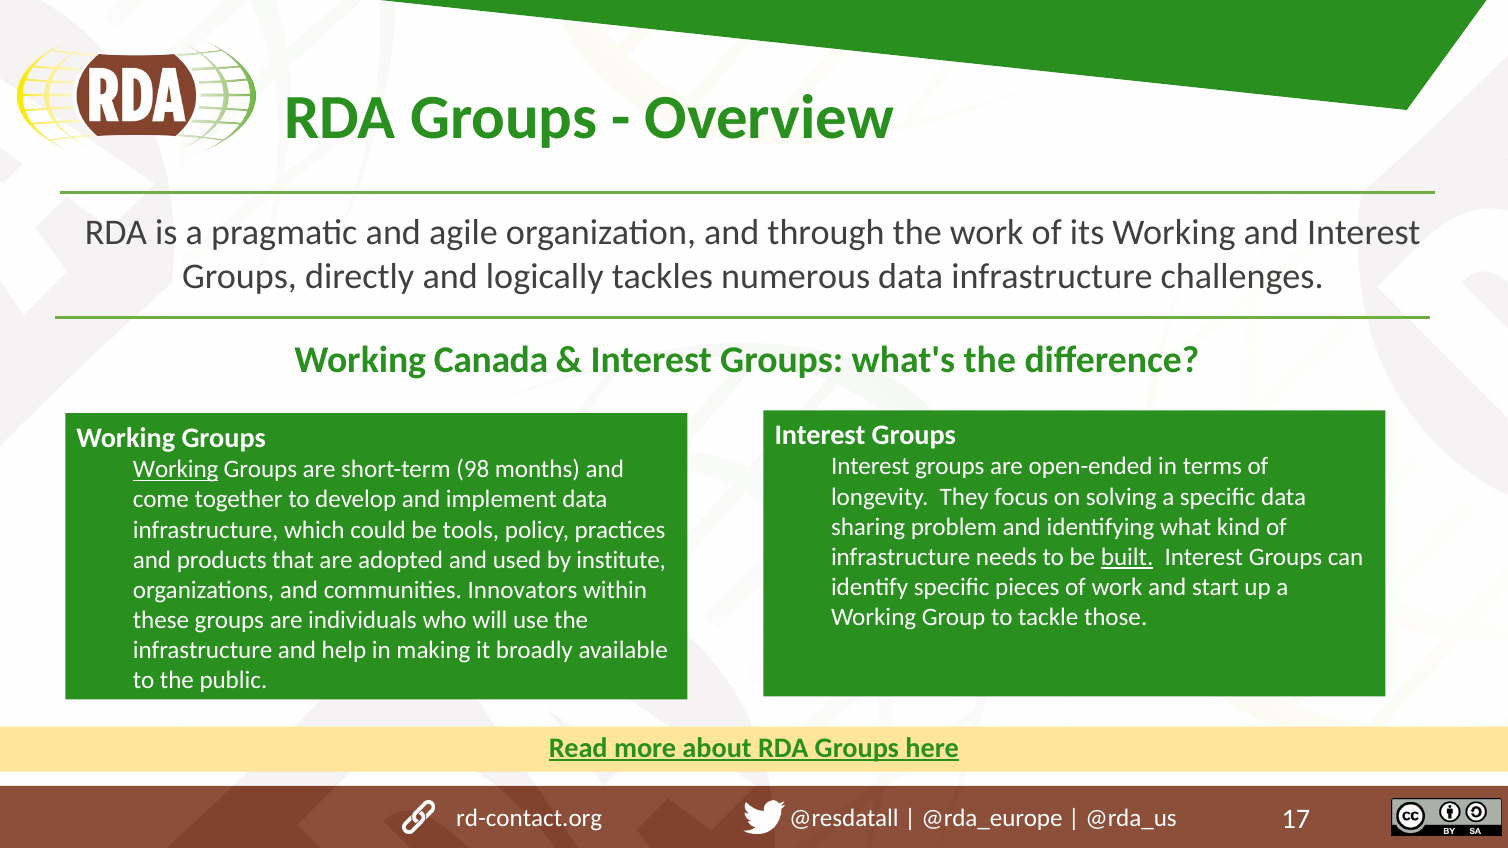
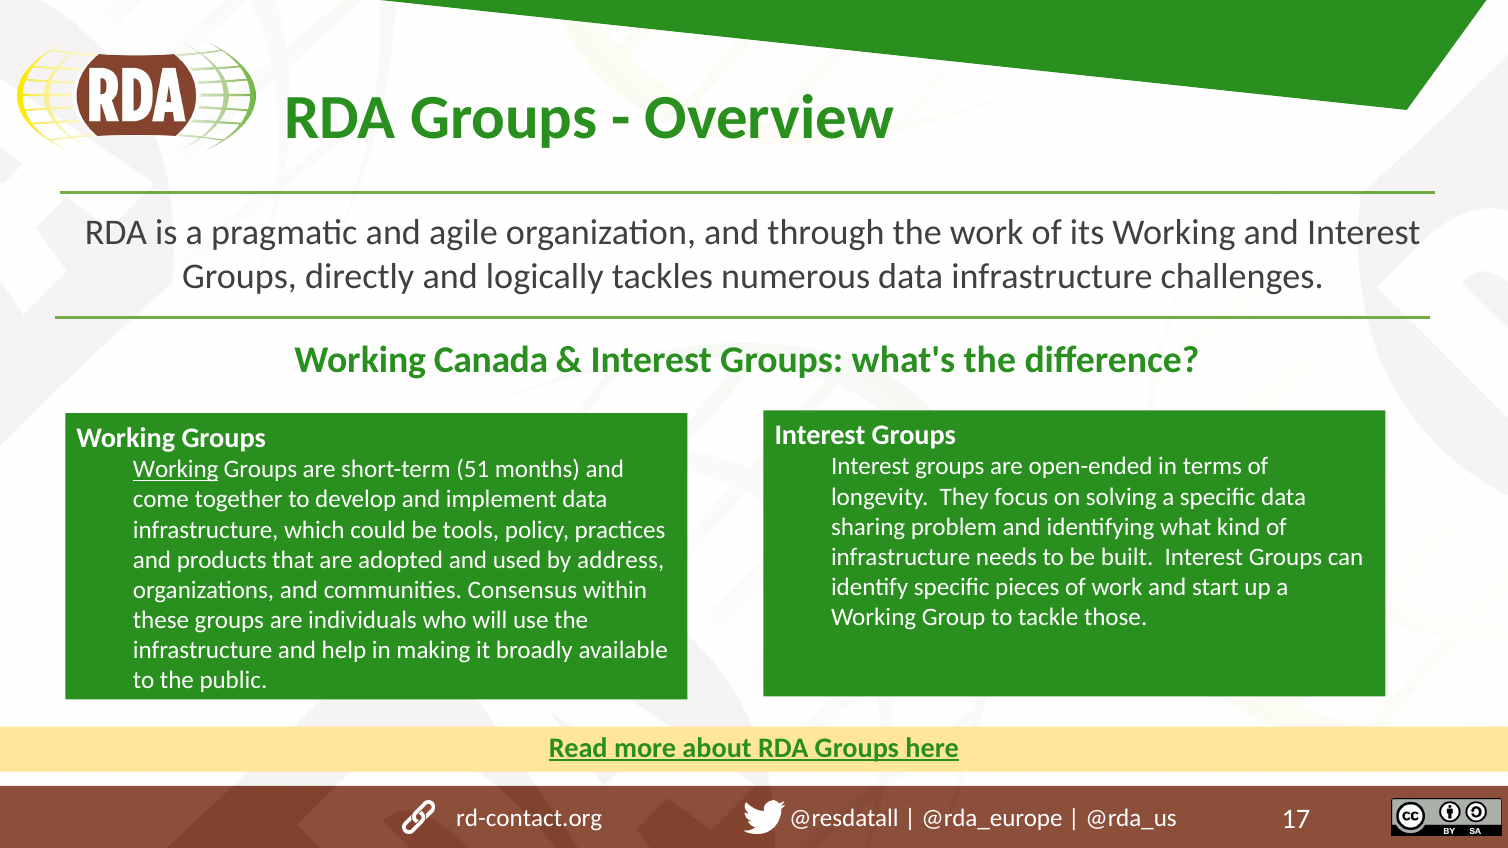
98: 98 -> 51
built underline: present -> none
institute: institute -> address
Innovators: Innovators -> Consensus
